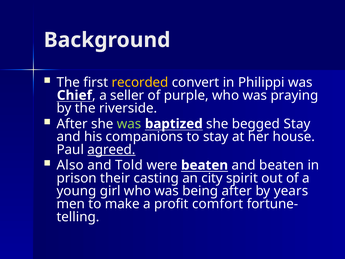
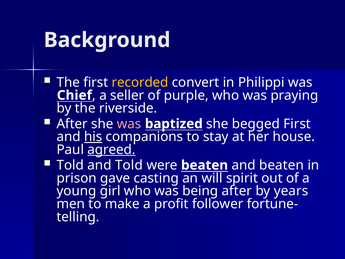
was at (129, 124) colour: light green -> pink
begged Stay: Stay -> First
his underline: none -> present
Also at (70, 165): Also -> Told
their: their -> gave
city: city -> will
comfort: comfort -> follower
